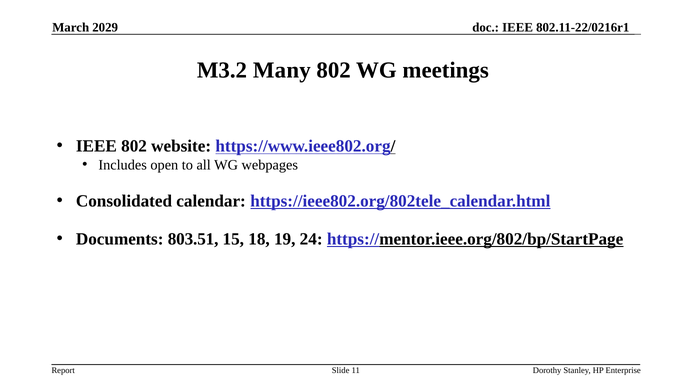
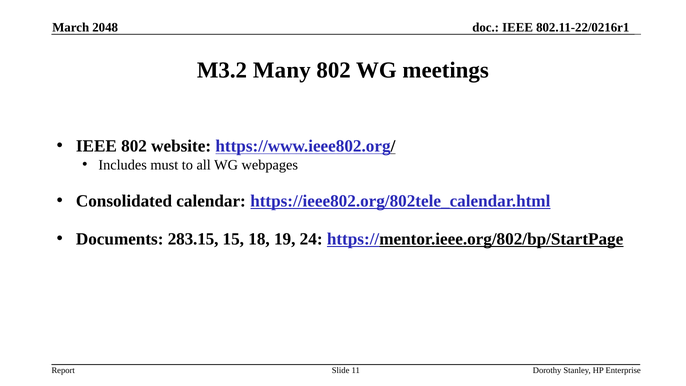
2029: 2029 -> 2048
open: open -> must
803.51: 803.51 -> 283.15
